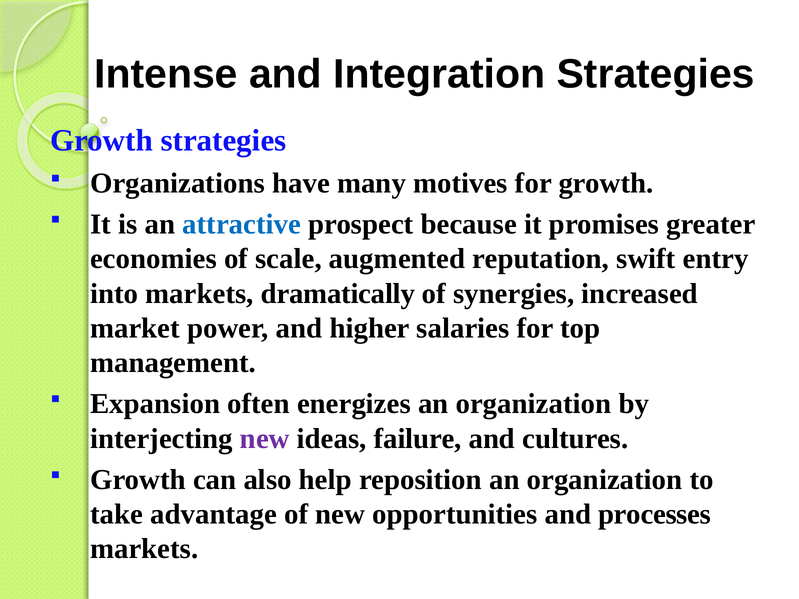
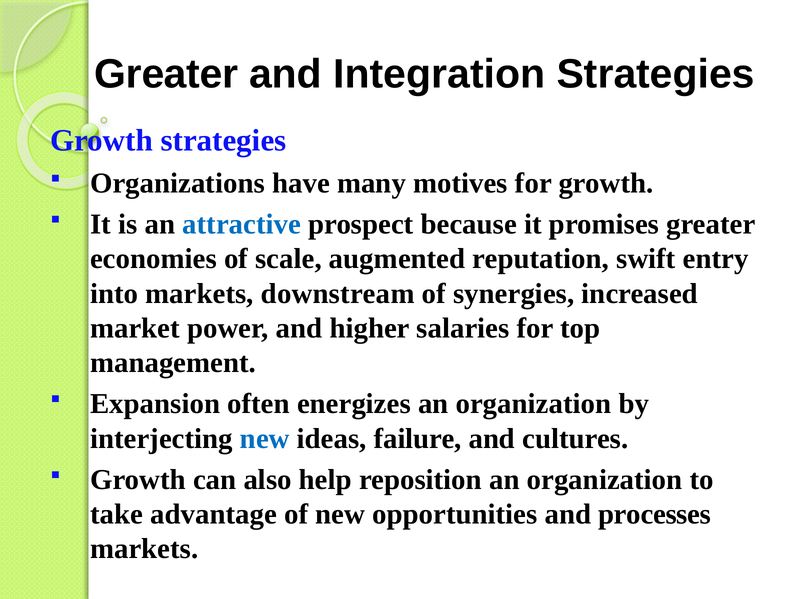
Intense at (166, 74): Intense -> Greater
dramatically: dramatically -> downstream
new at (265, 439) colour: purple -> blue
